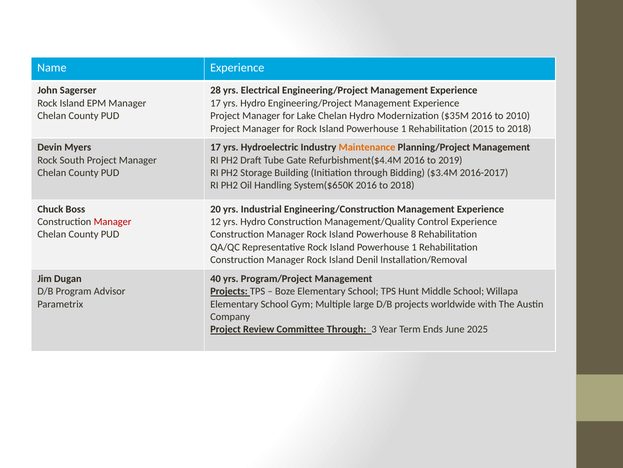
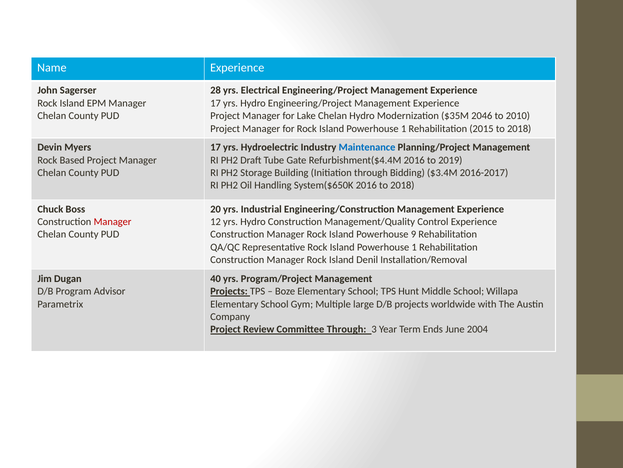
$35M 2016: 2016 -> 2046
Maintenance colour: orange -> blue
South: South -> Based
8: 8 -> 9
2025: 2025 -> 2004
